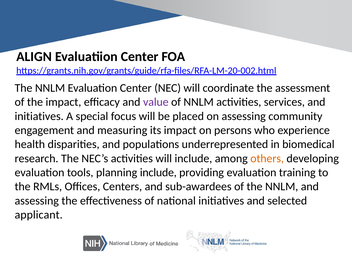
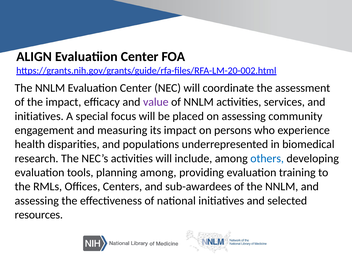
others colour: orange -> blue
planning include: include -> among
applicant: applicant -> resources
